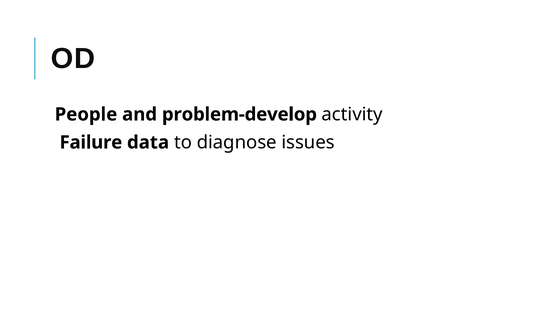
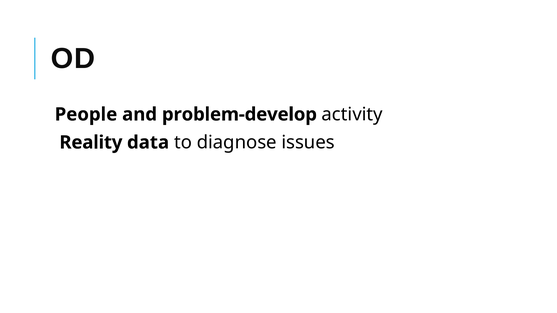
Failure: Failure -> Reality
